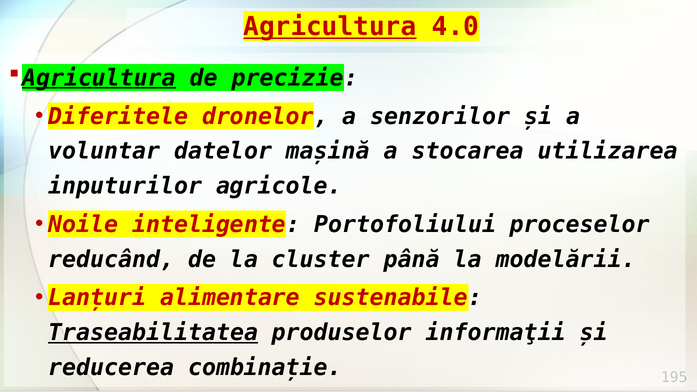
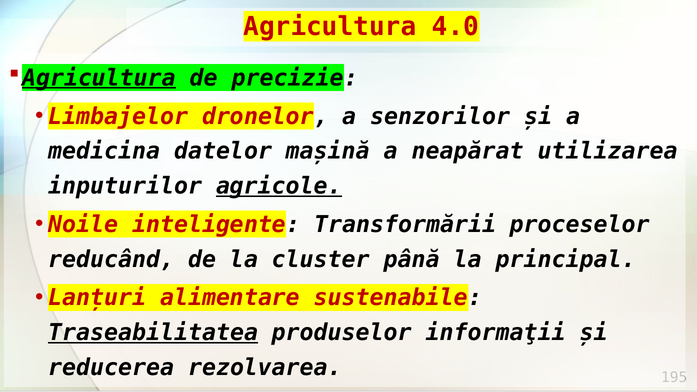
Agricultura at (330, 27) underline: present -> none
Diferitele: Diferitele -> Limbajelor
voluntar: voluntar -> medicina
stocarea: stocarea -> neapărat
agricole underline: none -> present
Portofoliului: Portofoliului -> Transformării
modelării: modelării -> principal
combinație: combinație -> rezolvarea
